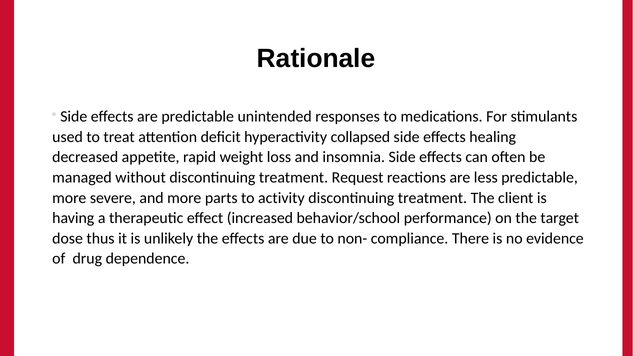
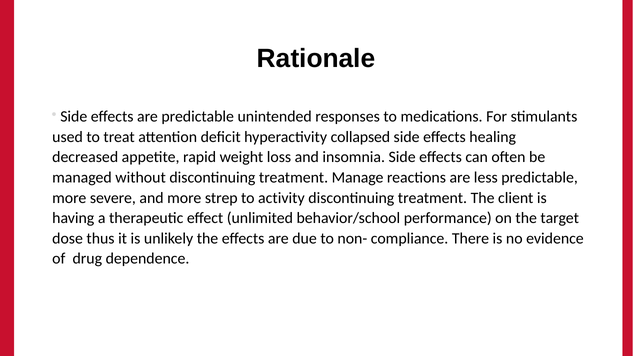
Request: Request -> Manage
parts: parts -> strep
increased: increased -> unlimited
